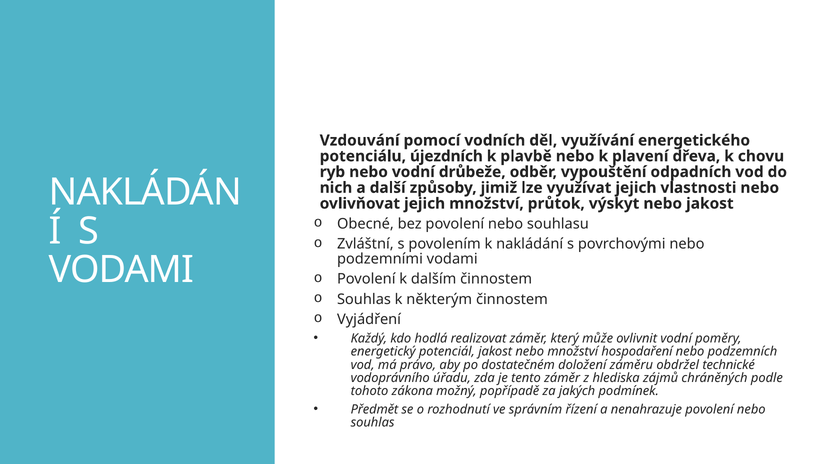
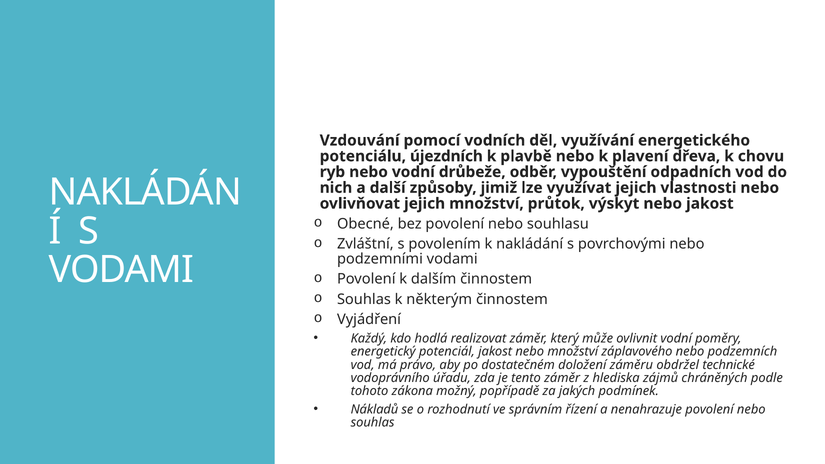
hospodaření: hospodaření -> záplavového
Předmět: Předmět -> Nákladů
